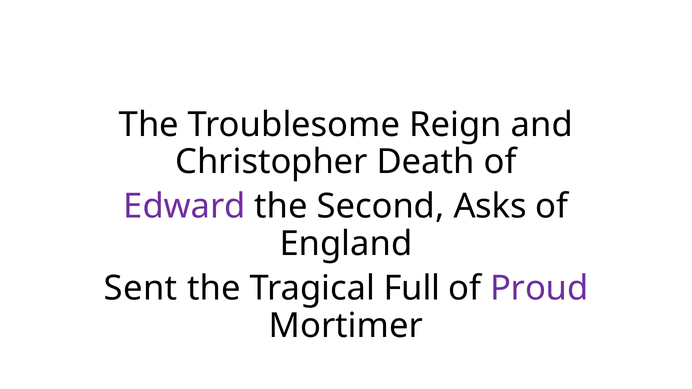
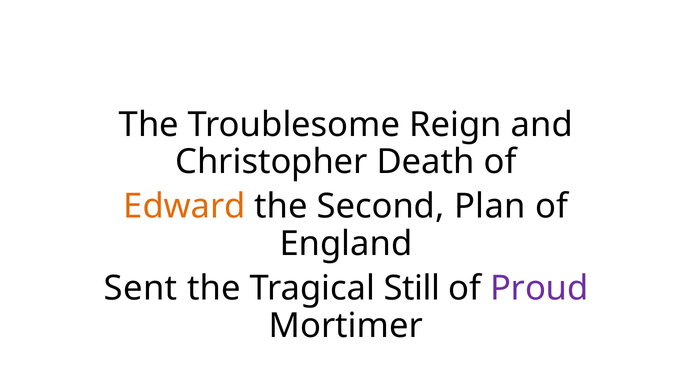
Edward colour: purple -> orange
Asks: Asks -> Plan
Full: Full -> Still
